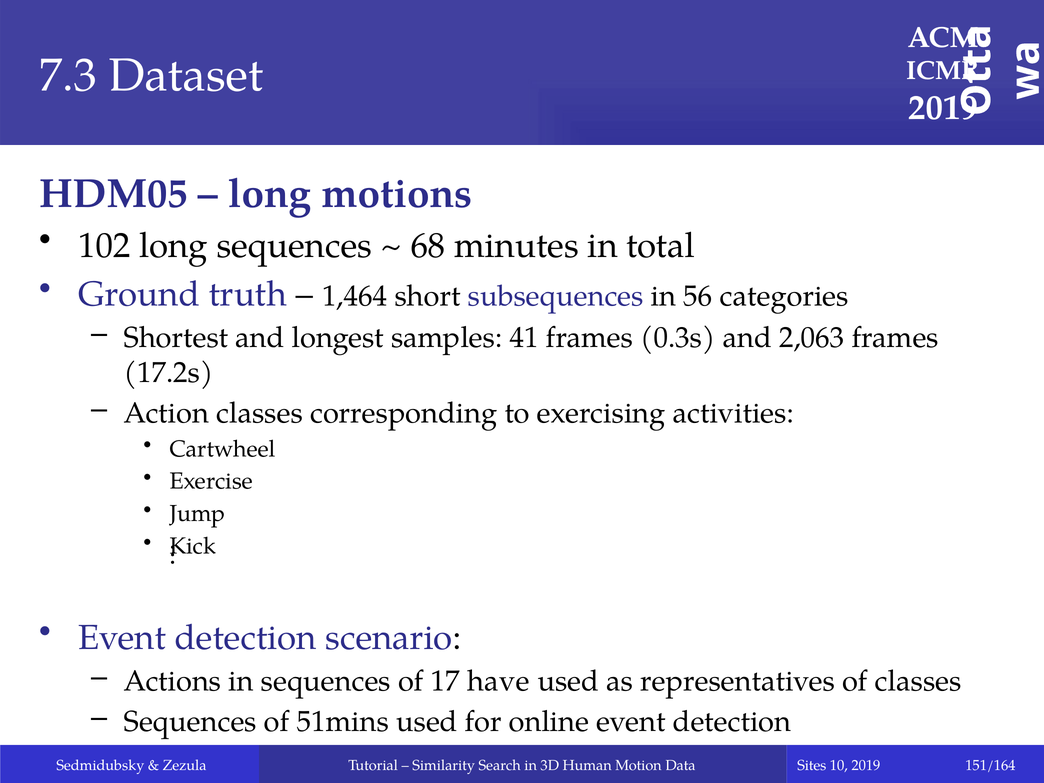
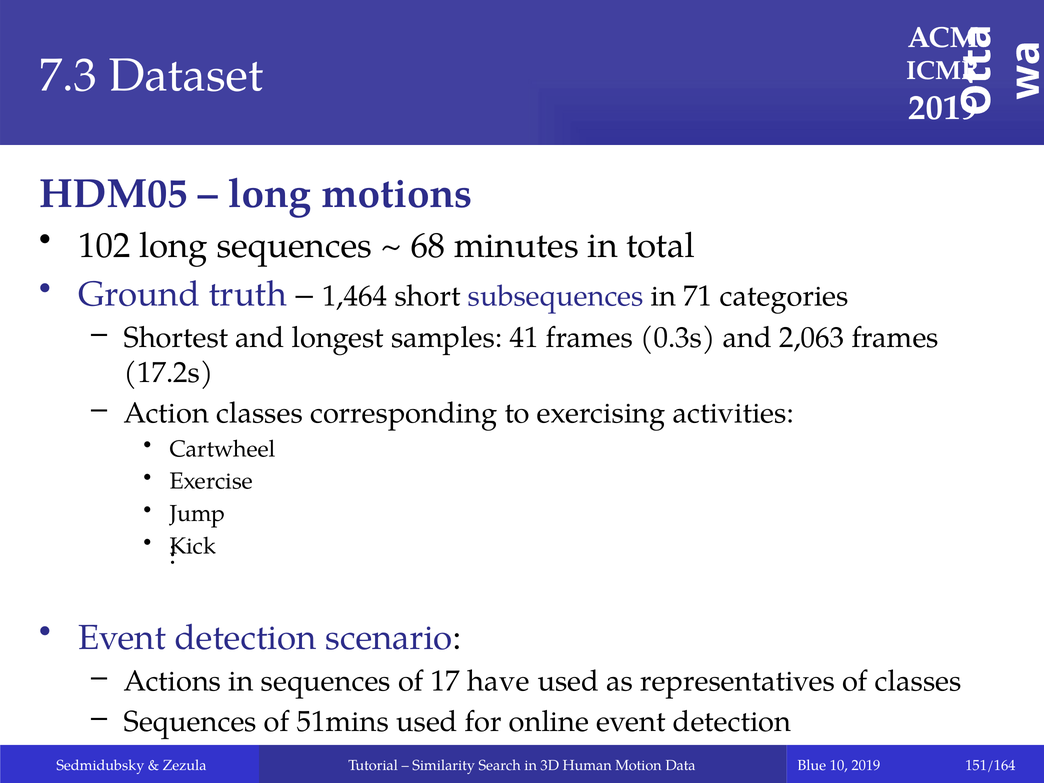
56: 56 -> 71
Sites: Sites -> Blue
